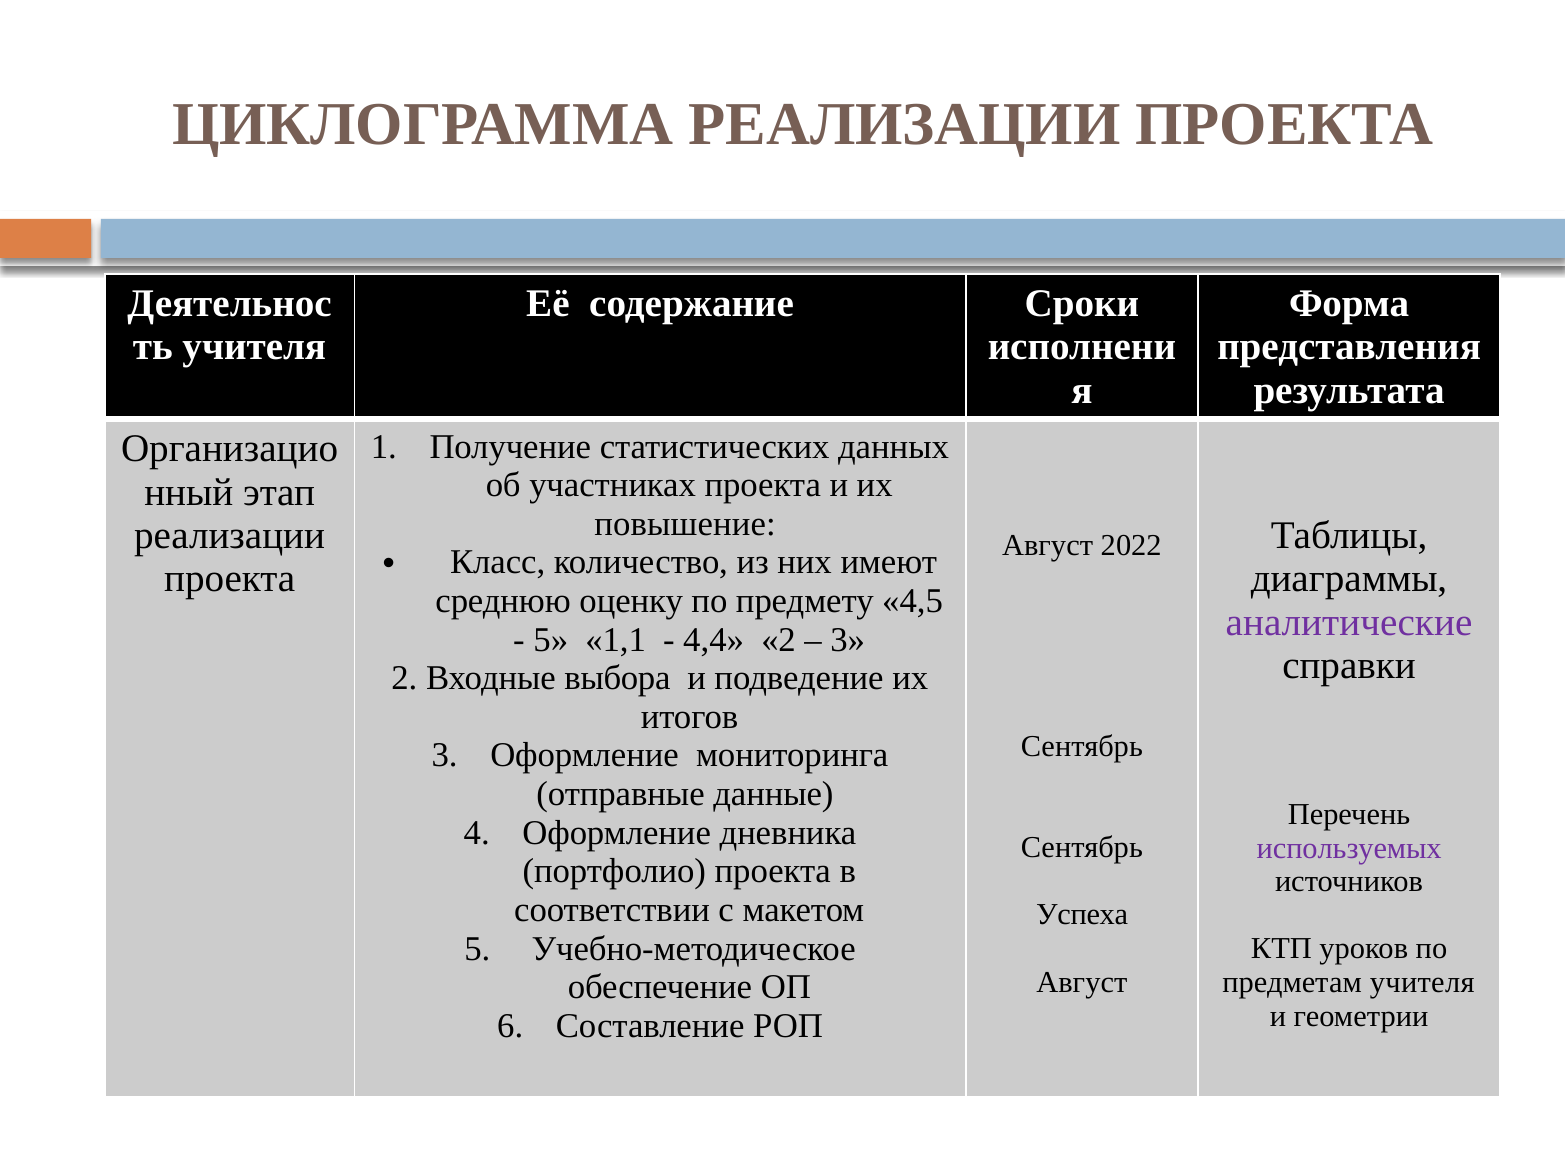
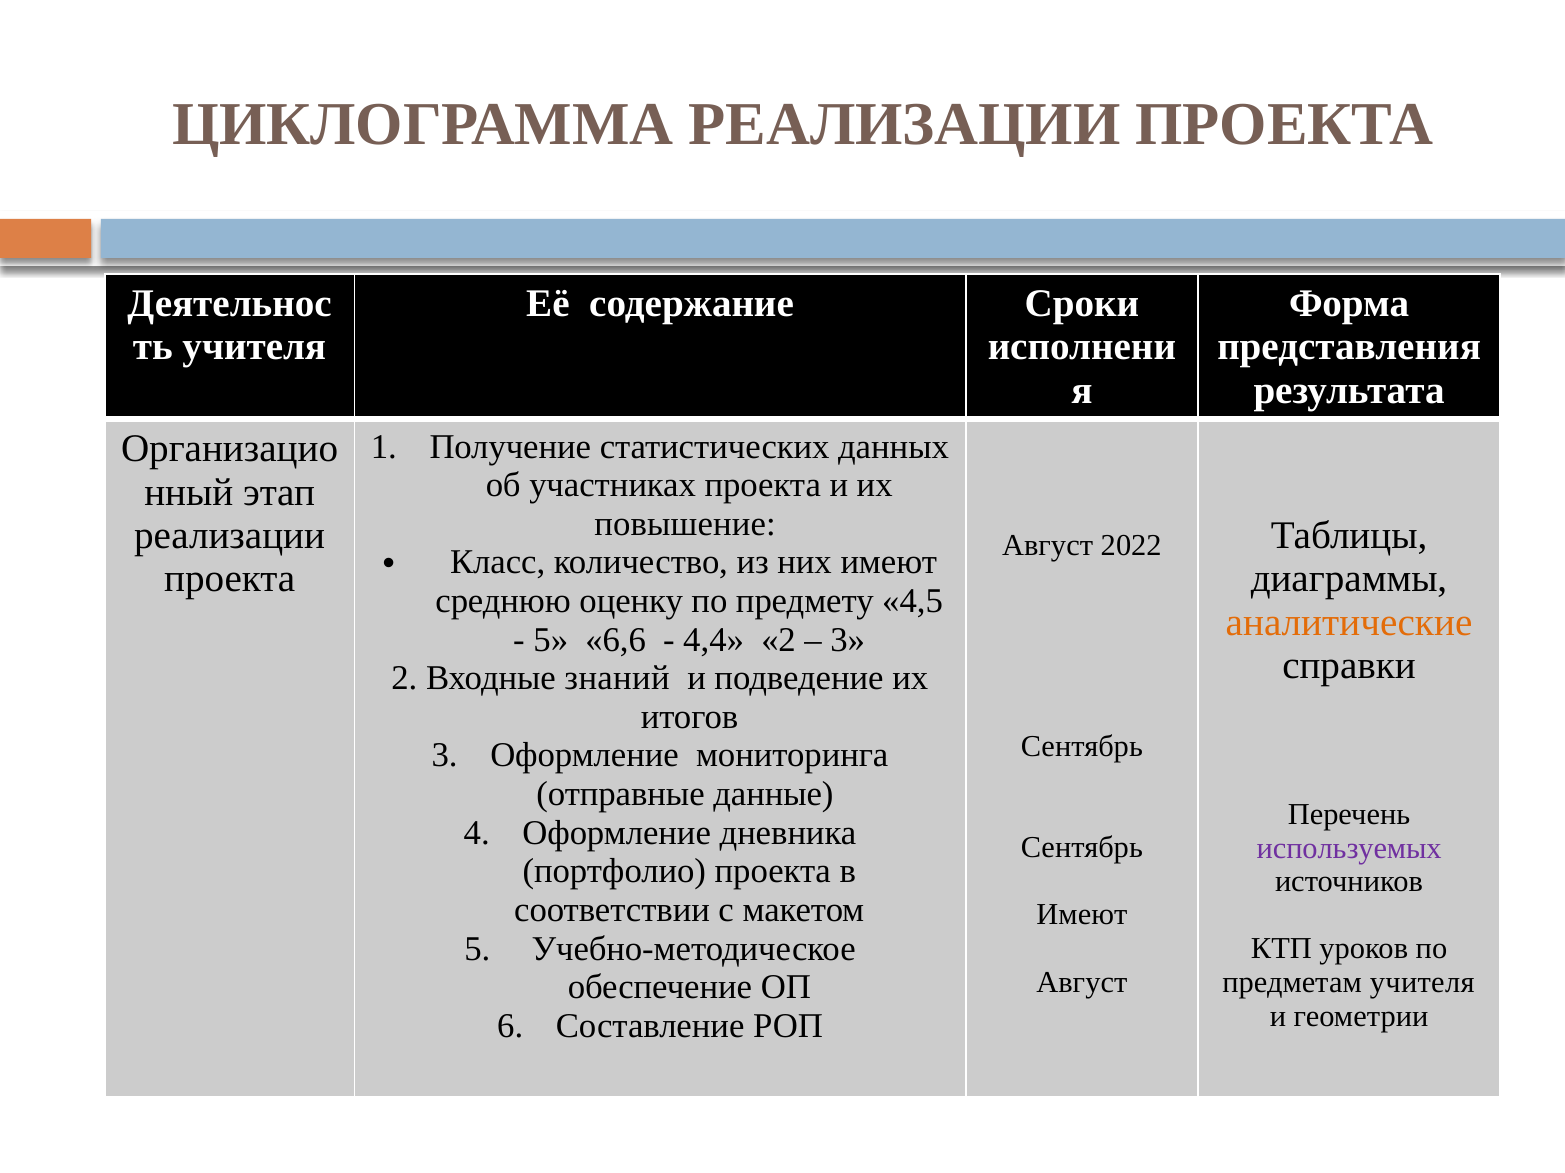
аналитические colour: purple -> orange
1,1: 1,1 -> 6,6
выбора: выбора -> знаний
Успеха at (1082, 915): Успеха -> Имеют
